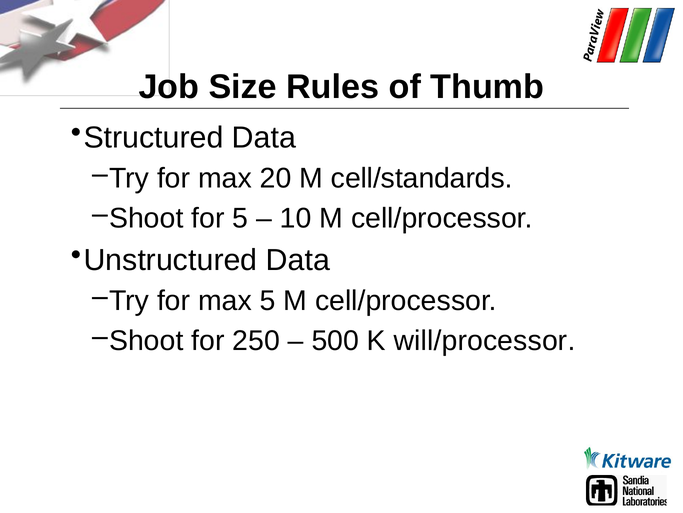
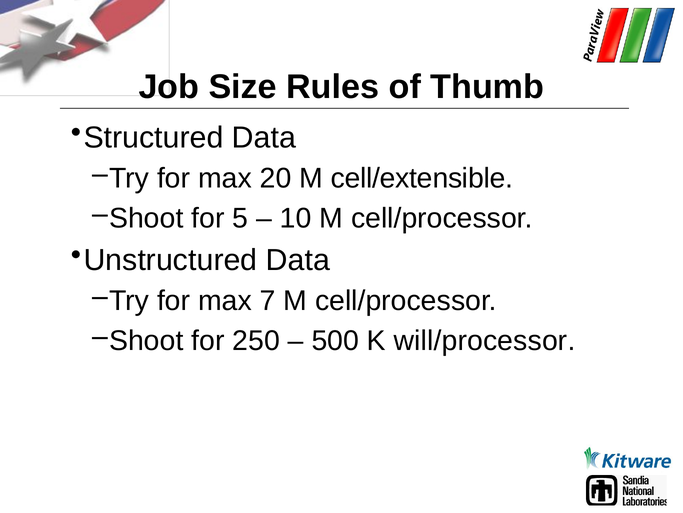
cell/standards: cell/standards -> cell/extensible
max 5: 5 -> 7
